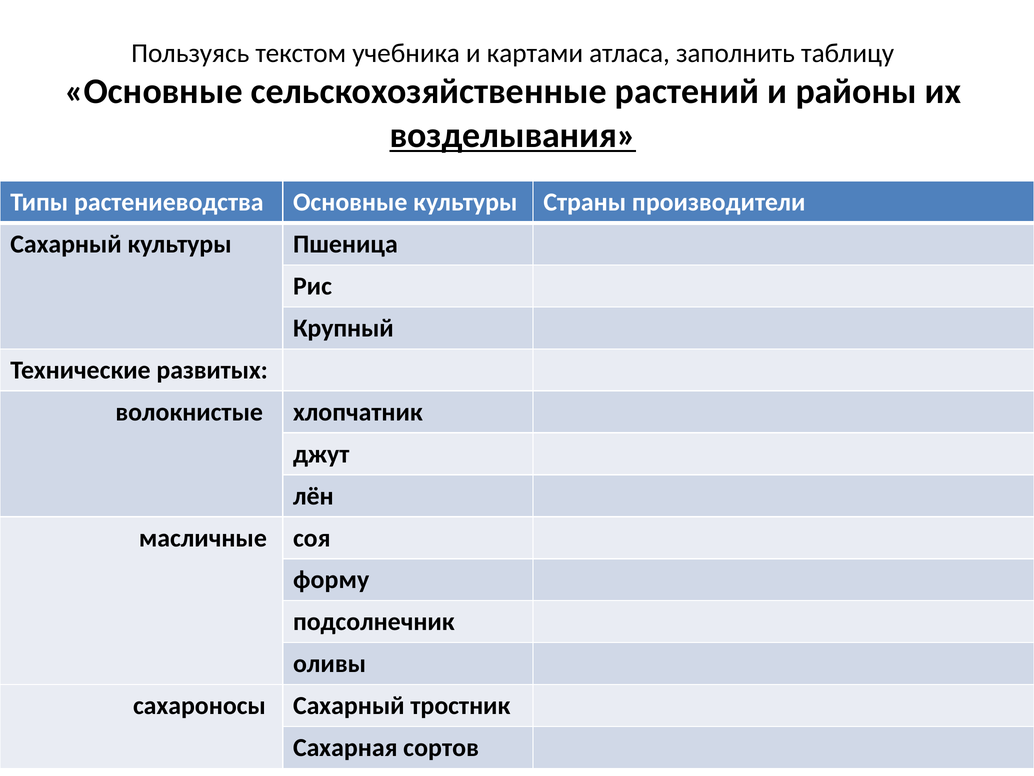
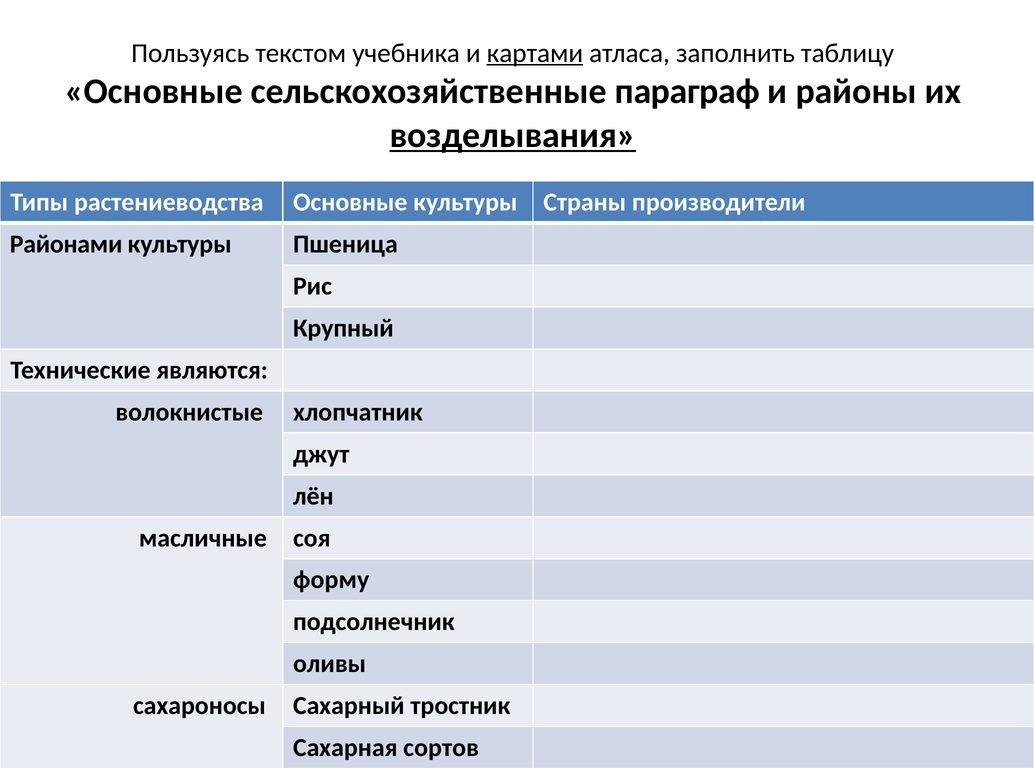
картами underline: none -> present
растений: растений -> параграф
Сахарный at (66, 244): Сахарный -> Районами
развитых: развитых -> являются
